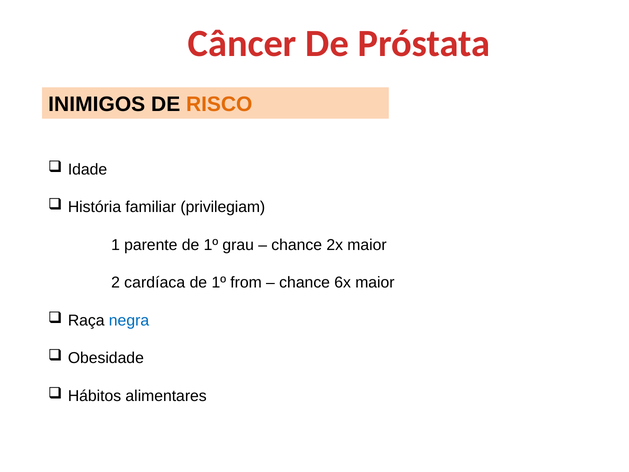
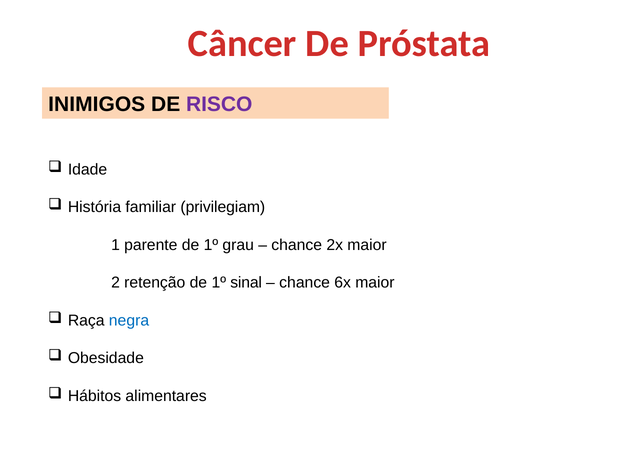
RISCO colour: orange -> purple
cardíaca: cardíaca -> retenção
from: from -> sinal
